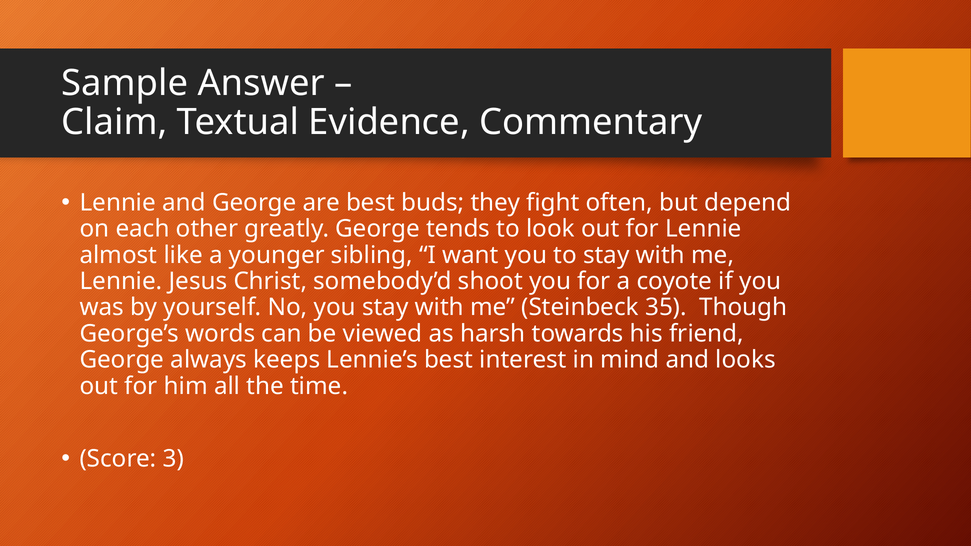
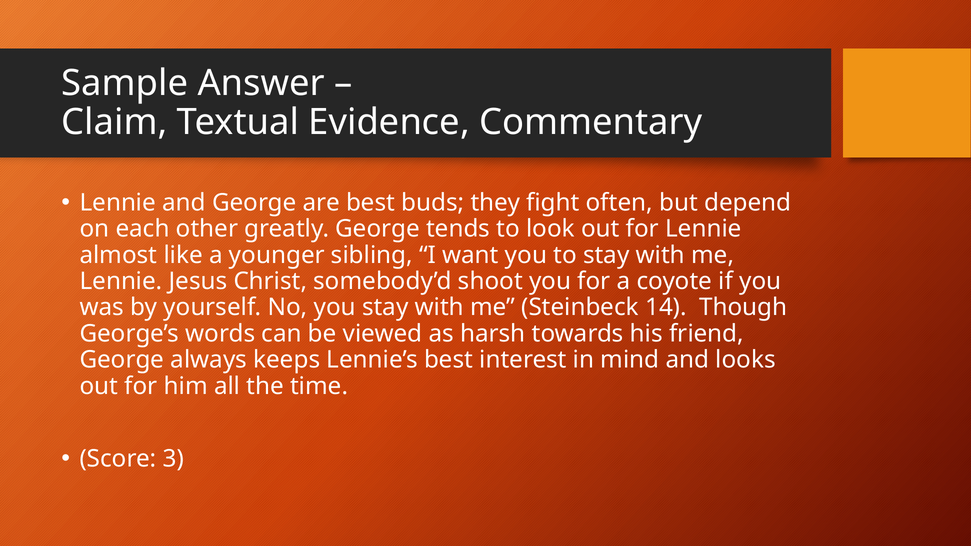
35: 35 -> 14
